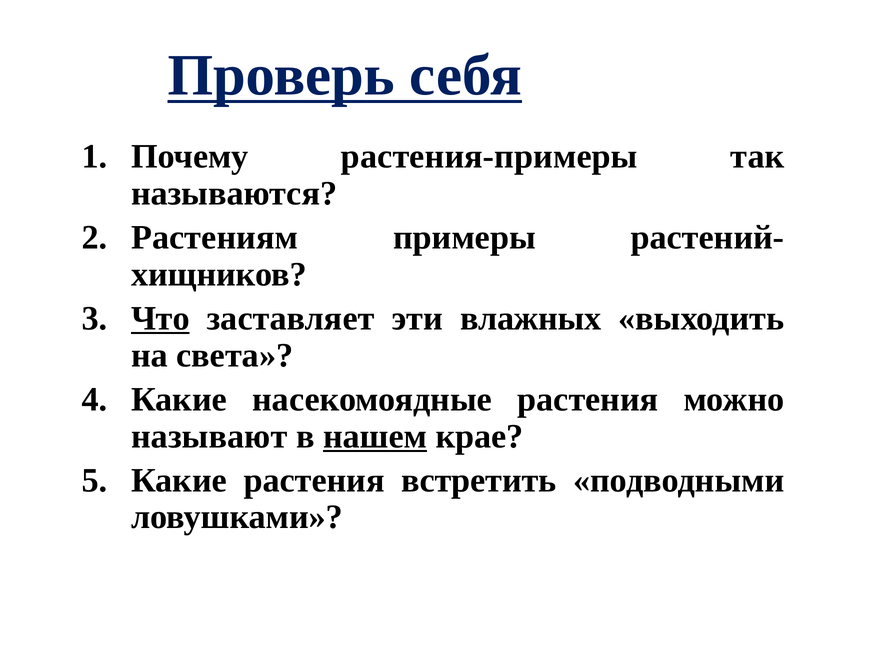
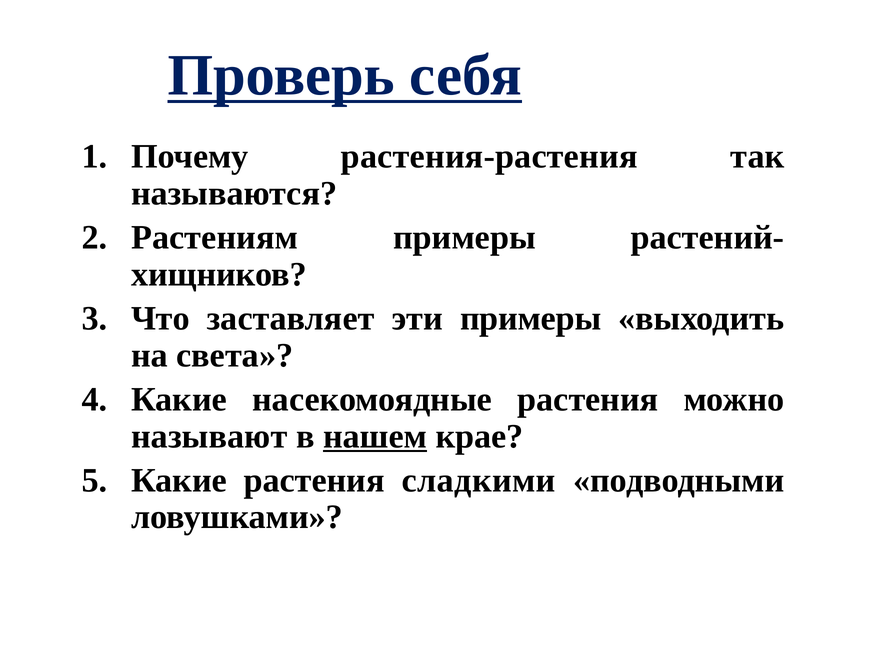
растения-примеры: растения-примеры -> растения-растения
Что underline: present -> none
эти влажных: влажных -> примеры
встретить: встретить -> сладкими
